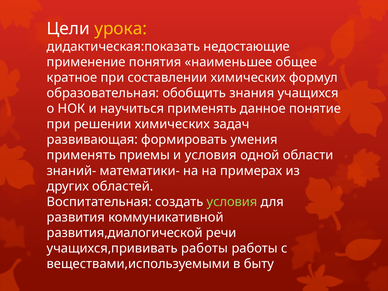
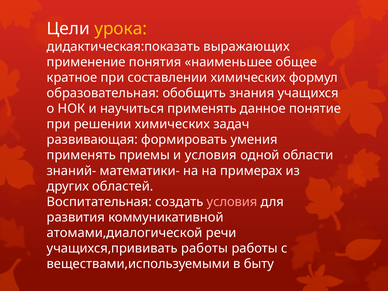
недостающие: недостающие -> выражающих
условия at (232, 202) colour: light green -> pink
развития,диалогической: развития,диалогической -> атомами,диалогической
